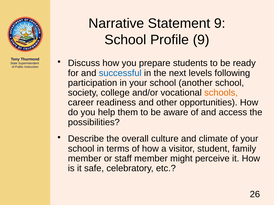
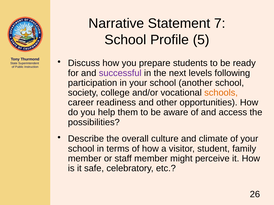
Statement 9: 9 -> 7
Profile 9: 9 -> 5
successful colour: blue -> purple
